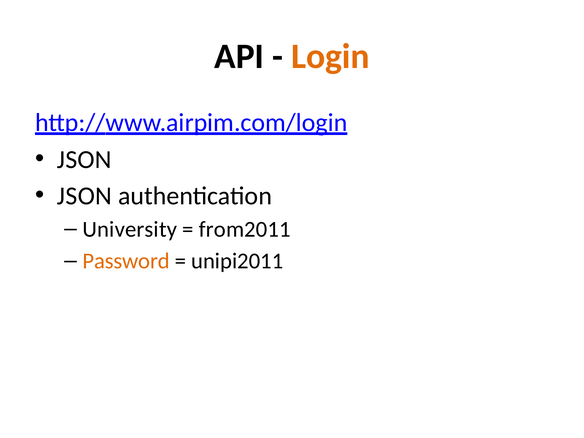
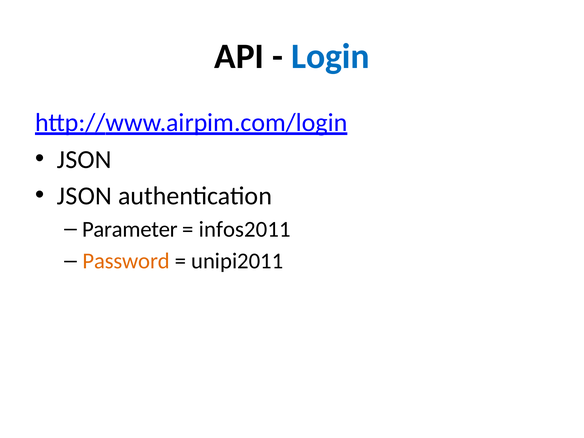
Login colour: orange -> blue
University: University -> Parameter
from2011: from2011 -> infos2011
